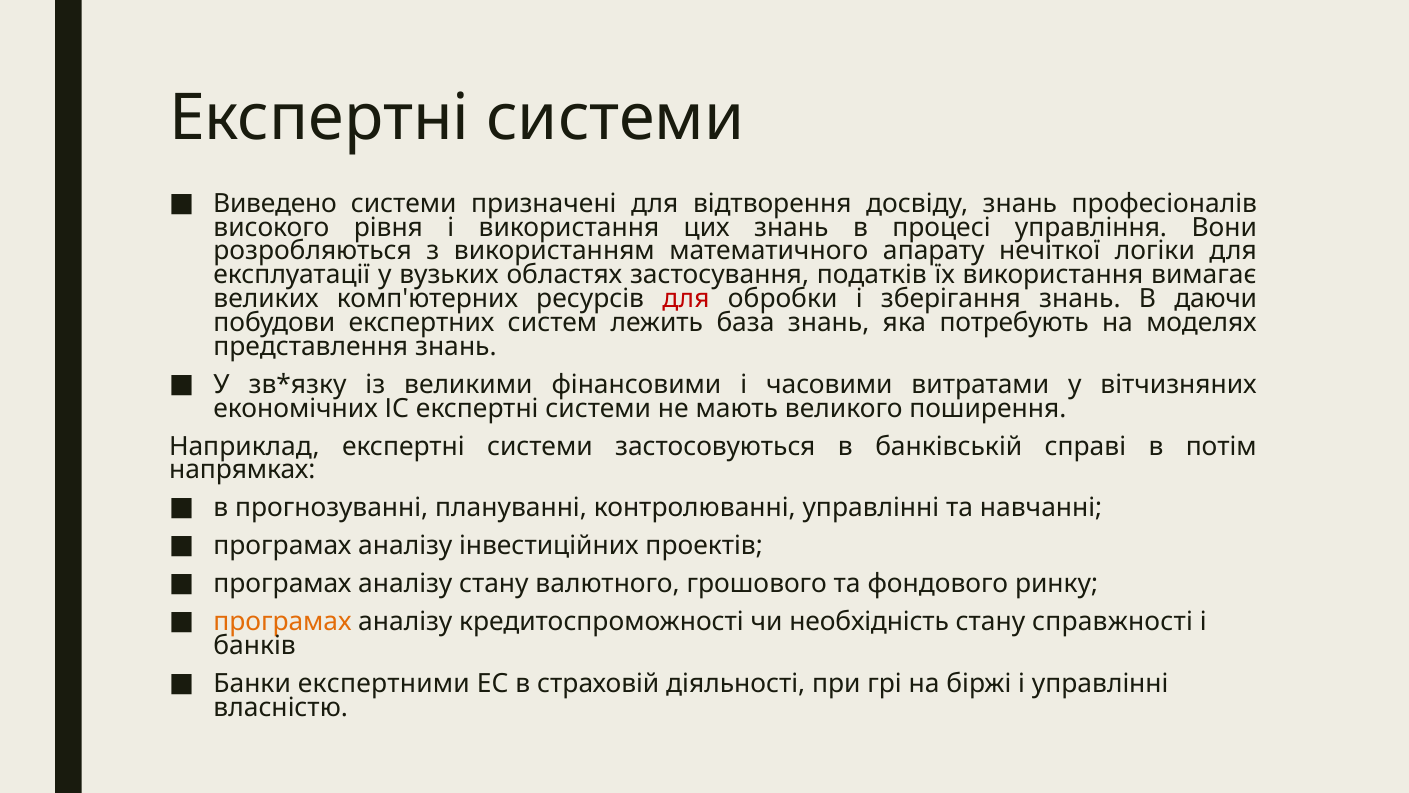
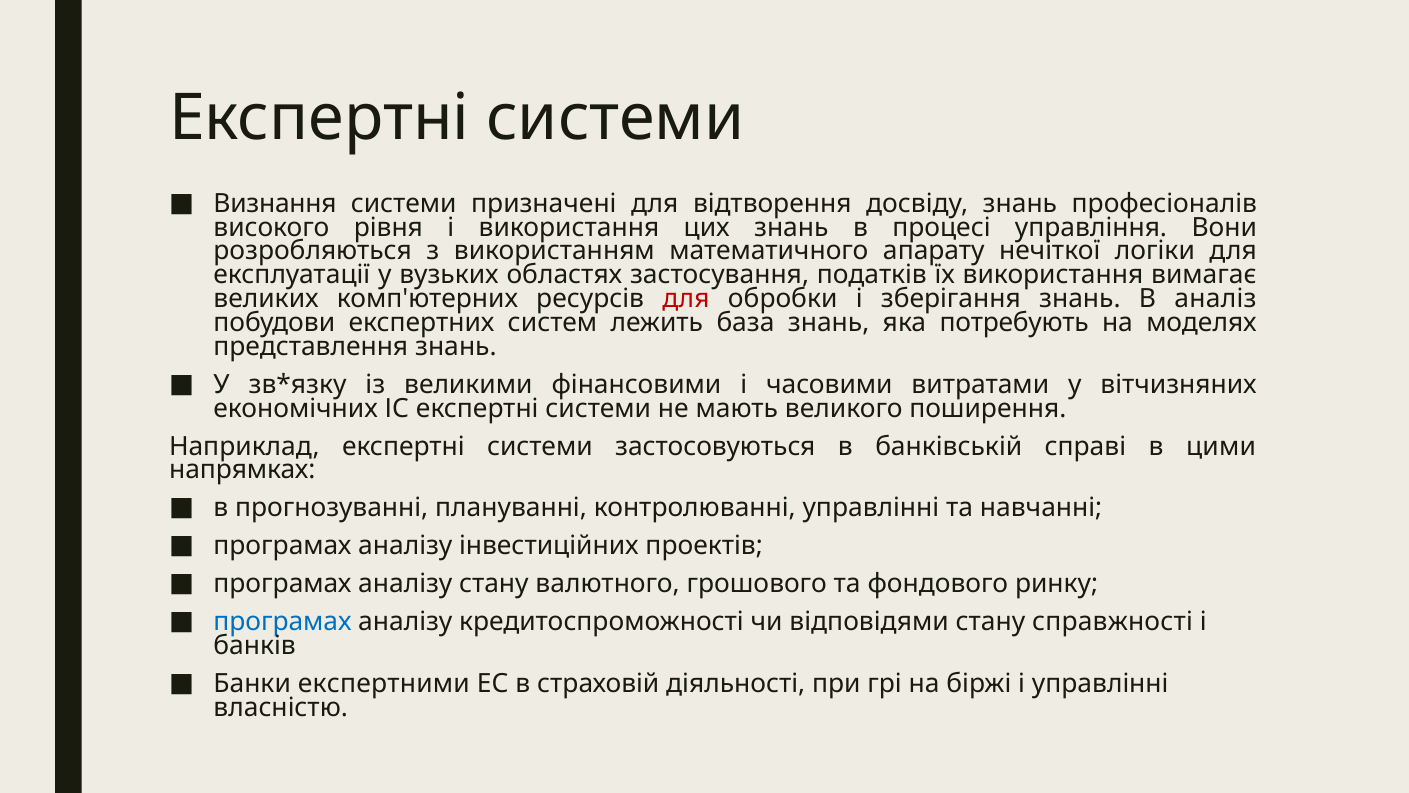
Виведено: Виведено -> Визнання
даючи: даючи -> аналіз
потім: потім -> цими
програмах at (282, 621) colour: orange -> blue
необхідність: необхідність -> відповідями
